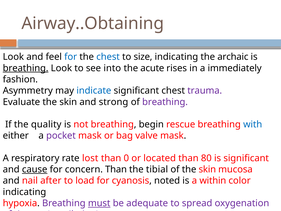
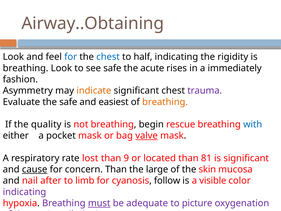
size: size -> half
archaic: archaic -> rigidity
breathing at (26, 68) underline: present -> none
see into: into -> safe
indicate colour: blue -> orange
Evaluate the skin: skin -> safe
strong: strong -> easiest
breathing at (165, 102) colour: purple -> orange
pocket colour: purple -> black
valve underline: none -> present
0: 0 -> 9
80: 80 -> 81
tibial: tibial -> large
load: load -> limb
noted: noted -> follow
within: within -> visible
indicating at (24, 192) colour: black -> purple
spread: spread -> picture
